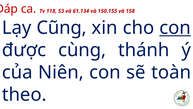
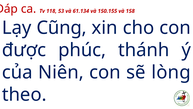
con at (175, 28) underline: present -> none
cùng: cùng -> phúc
toàn: toàn -> lòng
